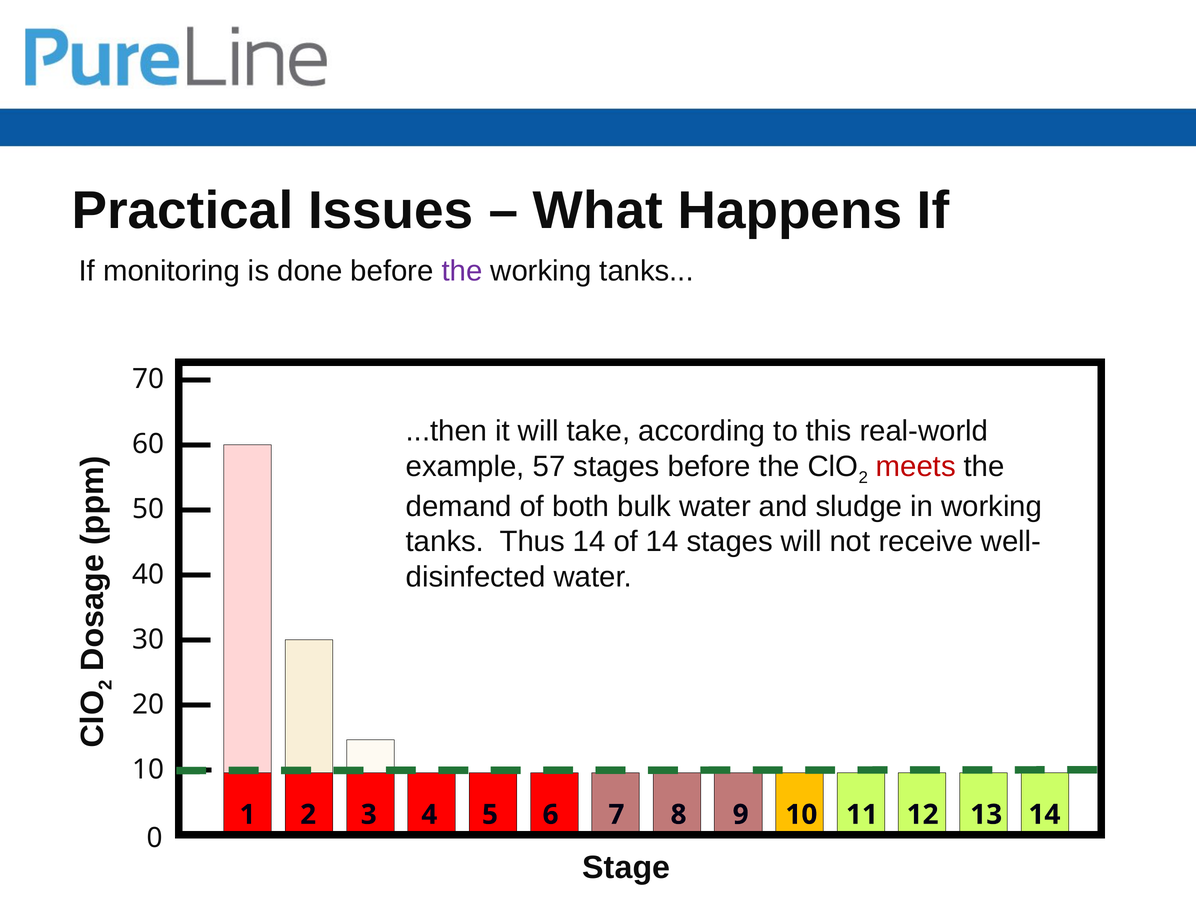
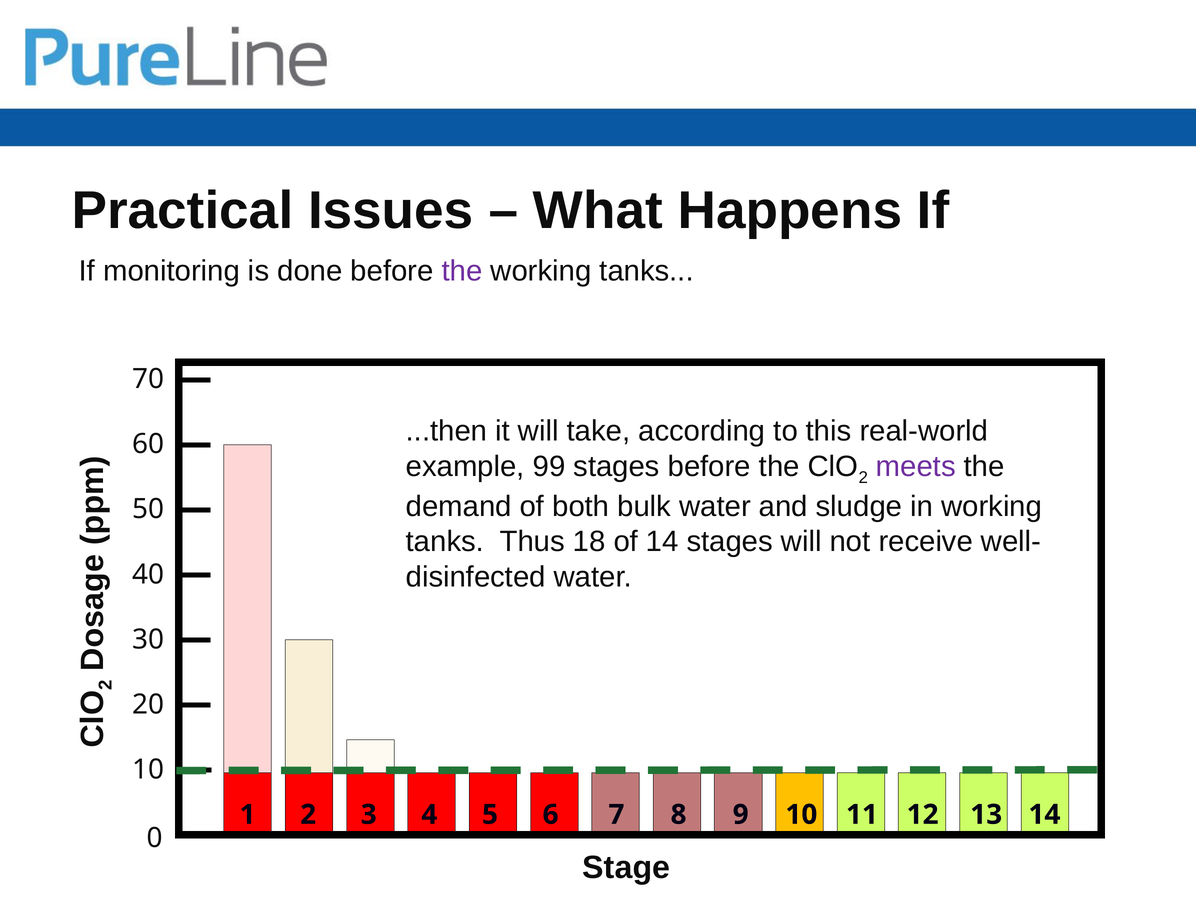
57: 57 -> 99
meets colour: red -> purple
Thus 14: 14 -> 18
